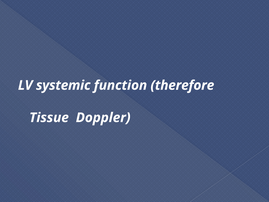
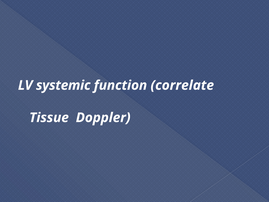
therefore: therefore -> correlate
